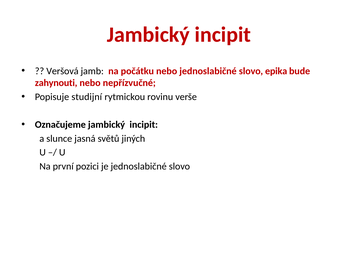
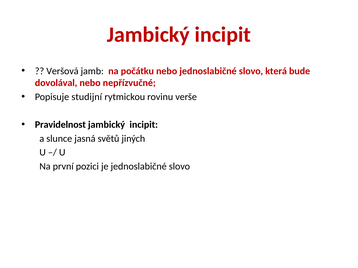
epika: epika -> která
zahynouti: zahynouti -> dovolával
Označujeme: Označujeme -> Pravidelnost
